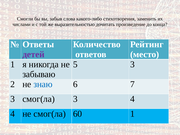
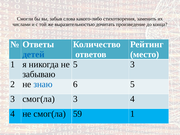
детей colour: purple -> blue
6 7: 7 -> 5
60: 60 -> 59
